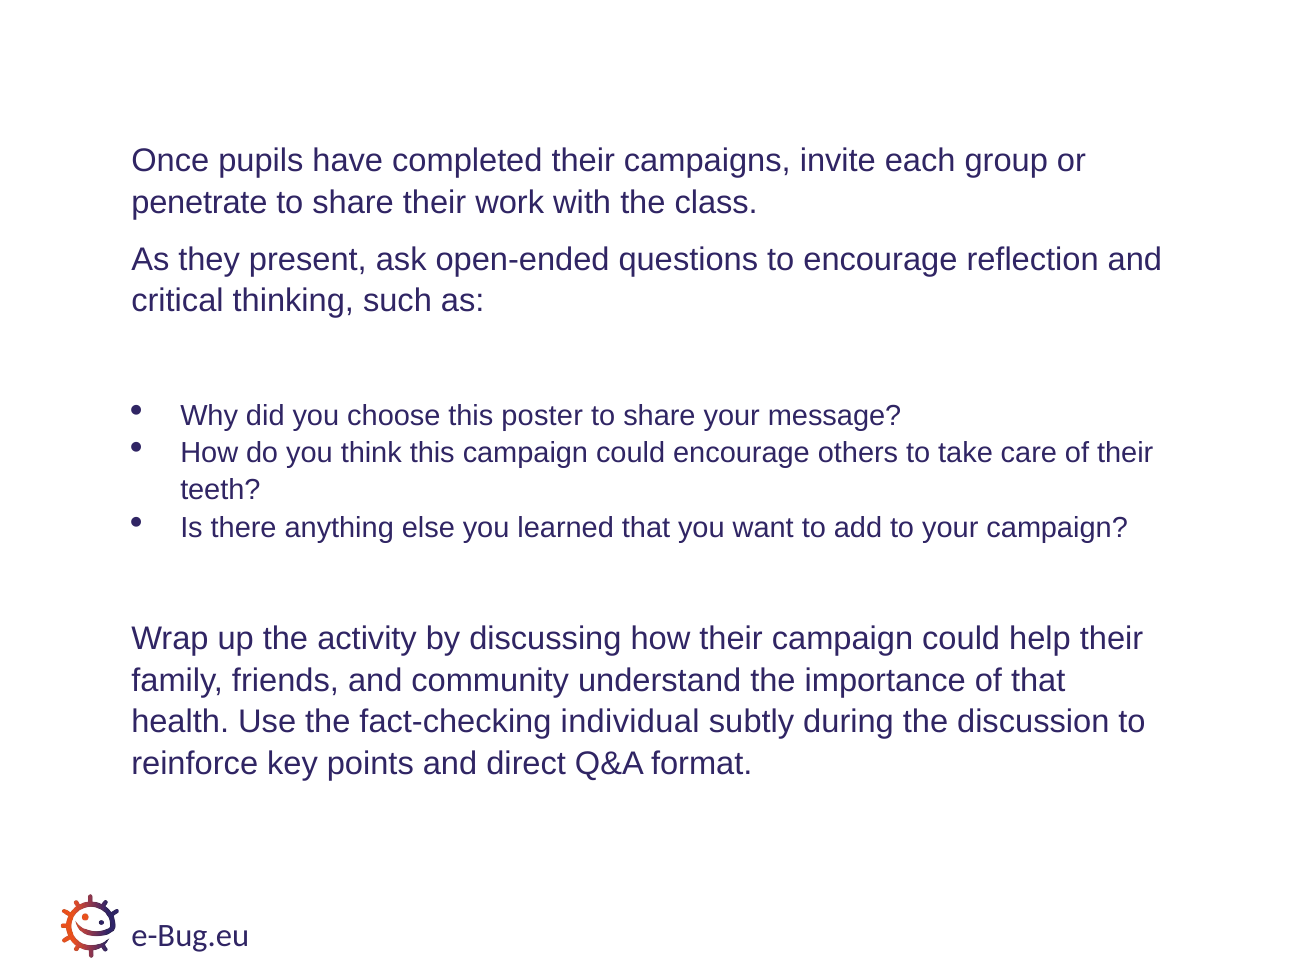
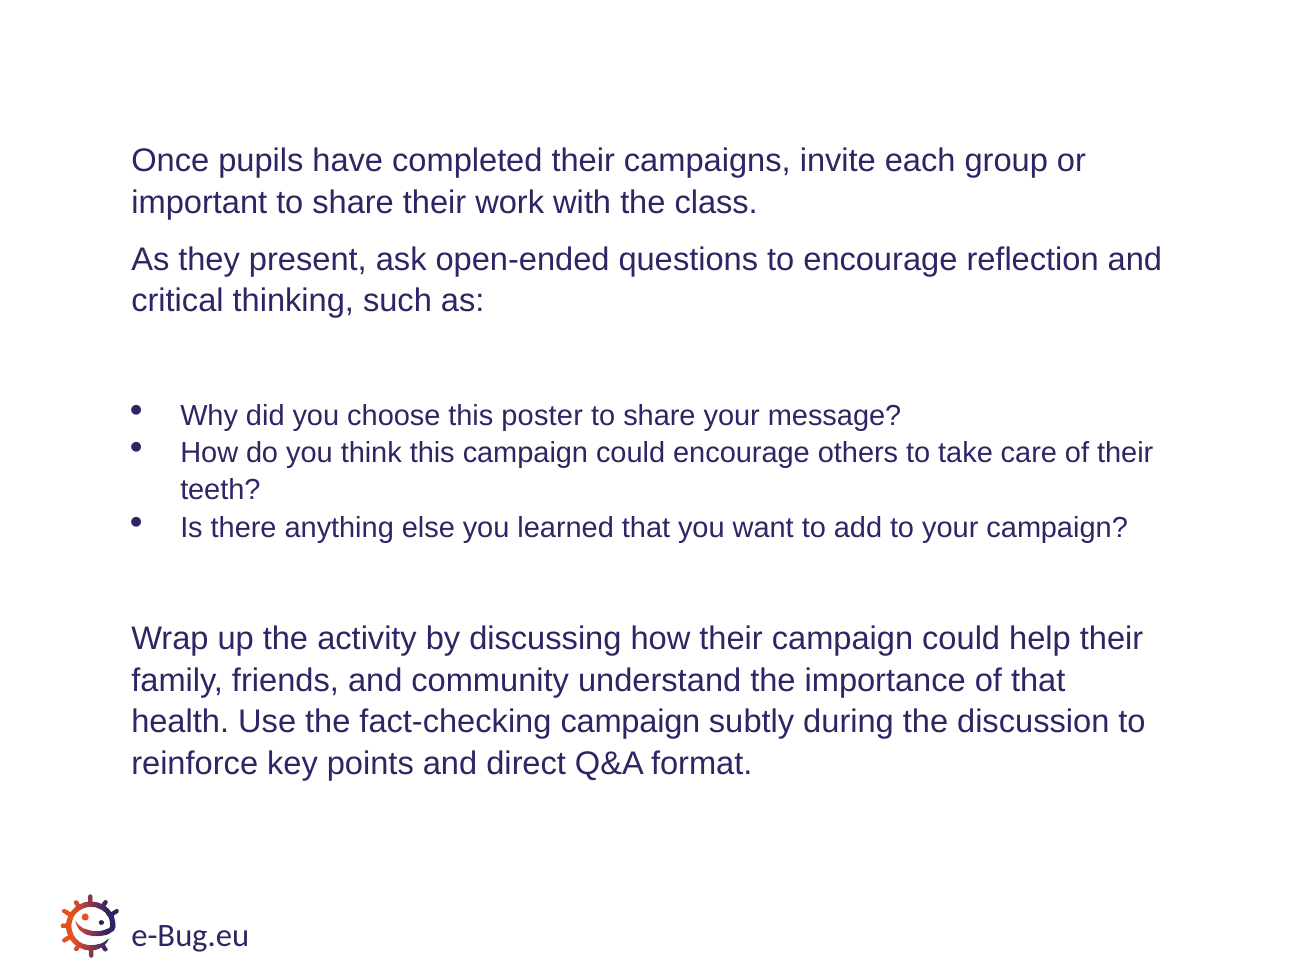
penetrate: penetrate -> important
fact-checking individual: individual -> campaign
